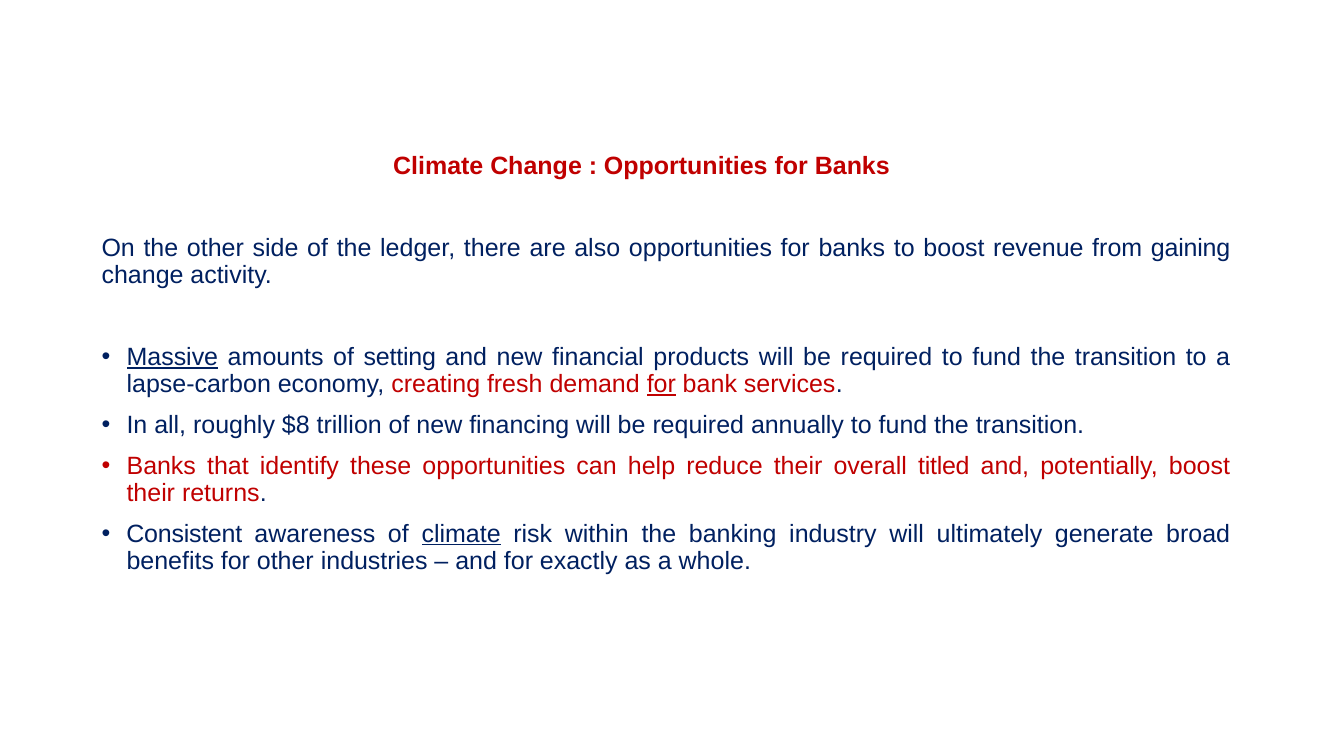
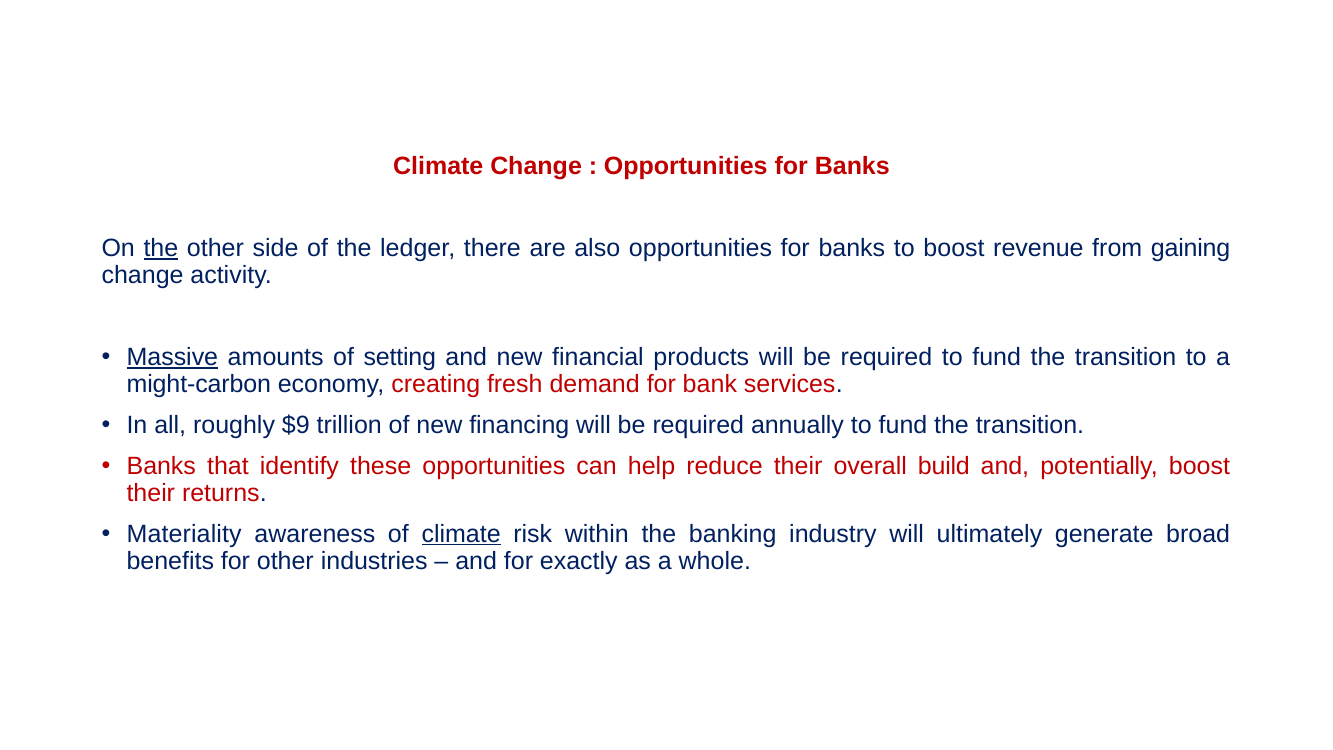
the at (161, 248) underline: none -> present
lapse-carbon: lapse-carbon -> might-carbon
for at (661, 384) underline: present -> none
$8: $8 -> $9
titled: titled -> build
Consistent: Consistent -> Materiality
